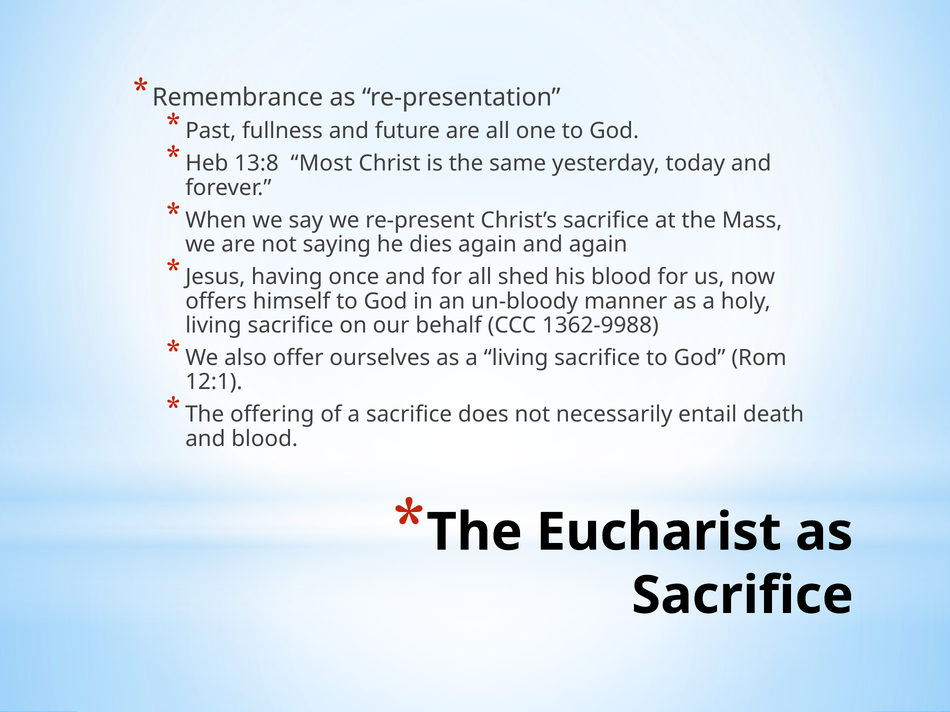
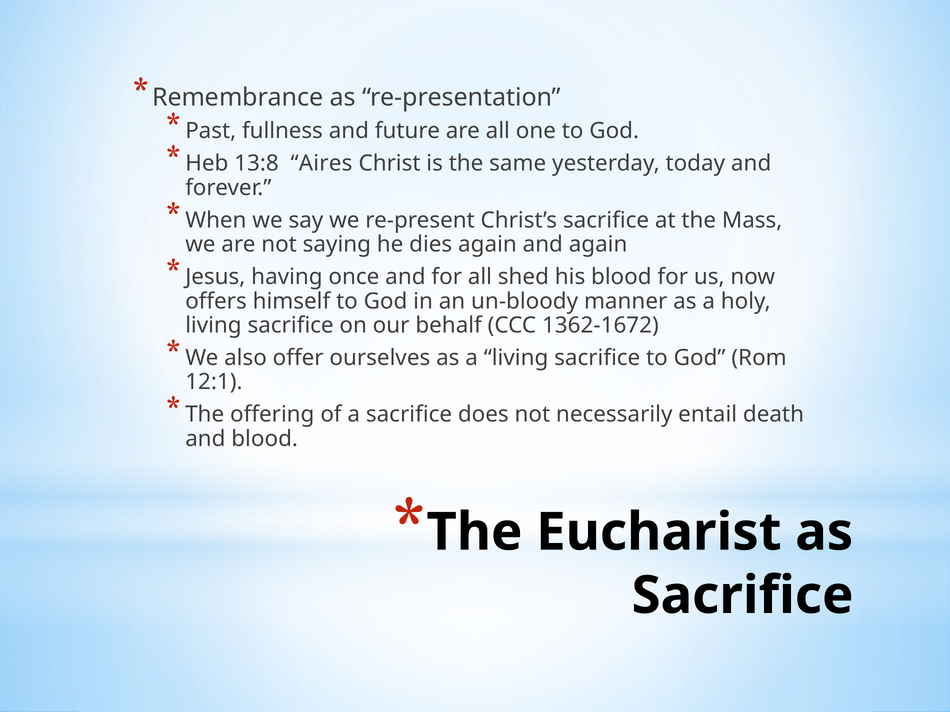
Most: Most -> Aires
1362-9988: 1362-9988 -> 1362-1672
